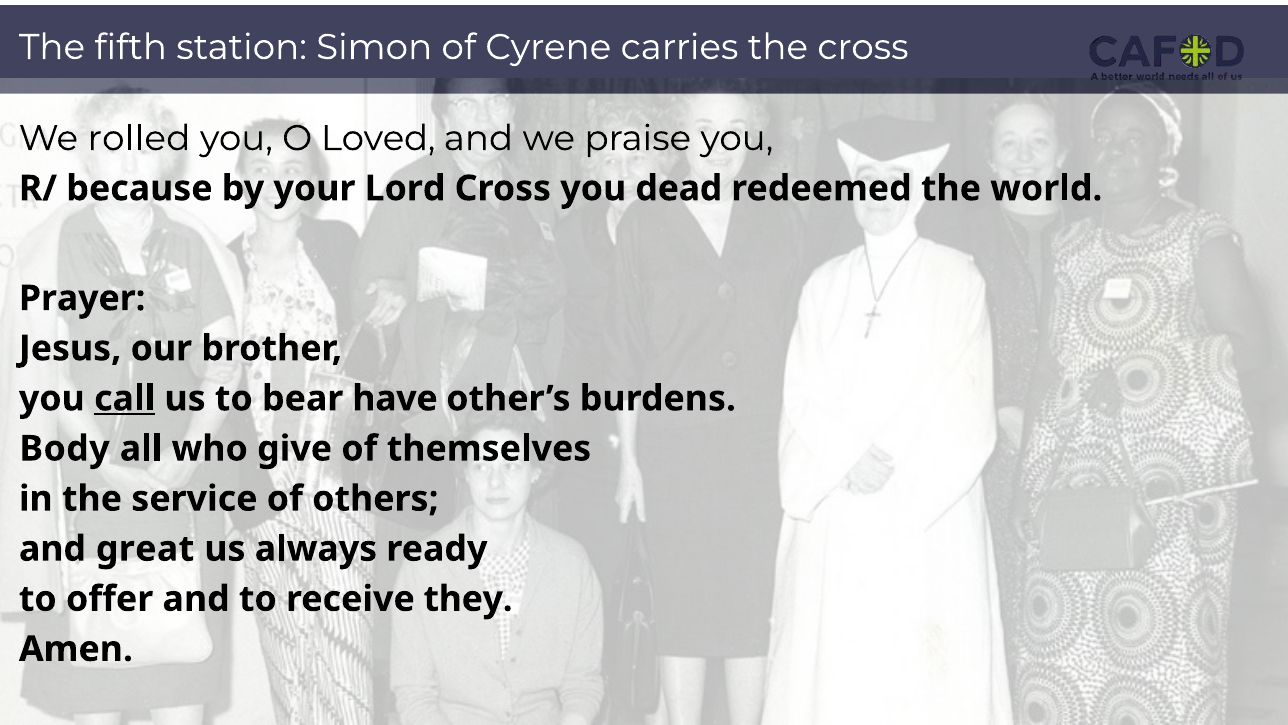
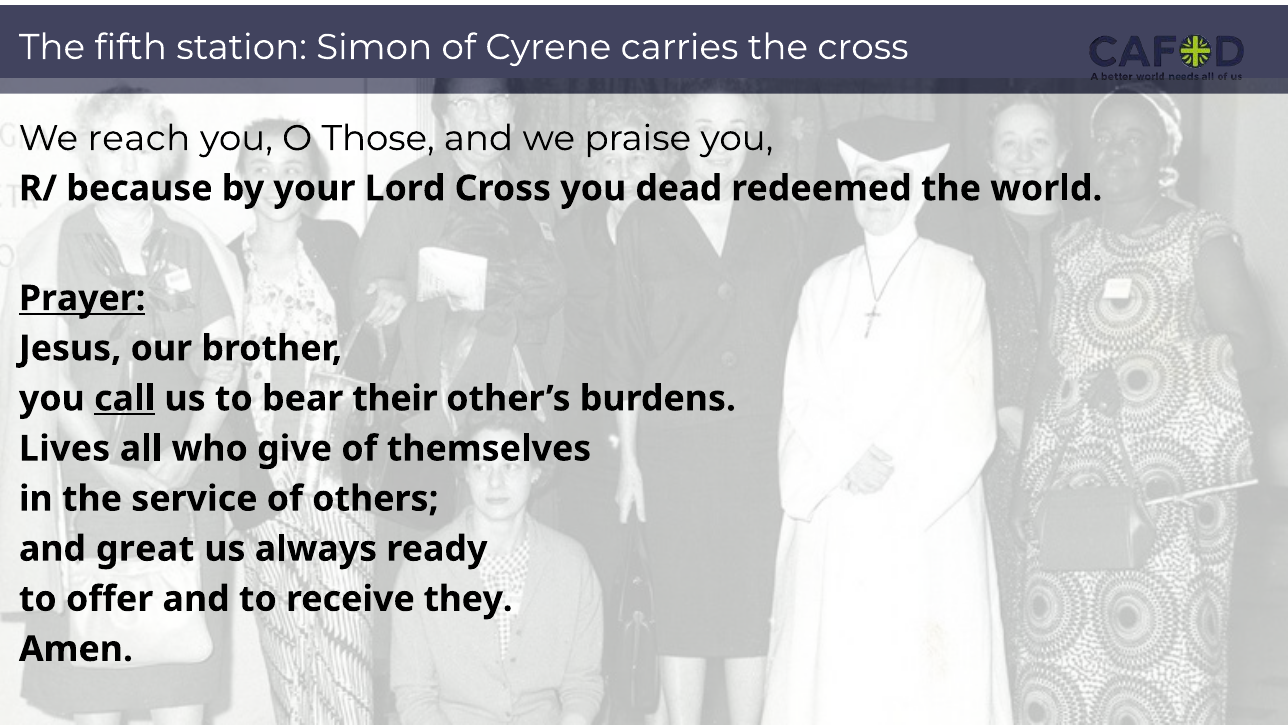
rolled: rolled -> reach
Loved: Loved -> Those
Prayer underline: none -> present
have: have -> their
Body: Body -> Lives
